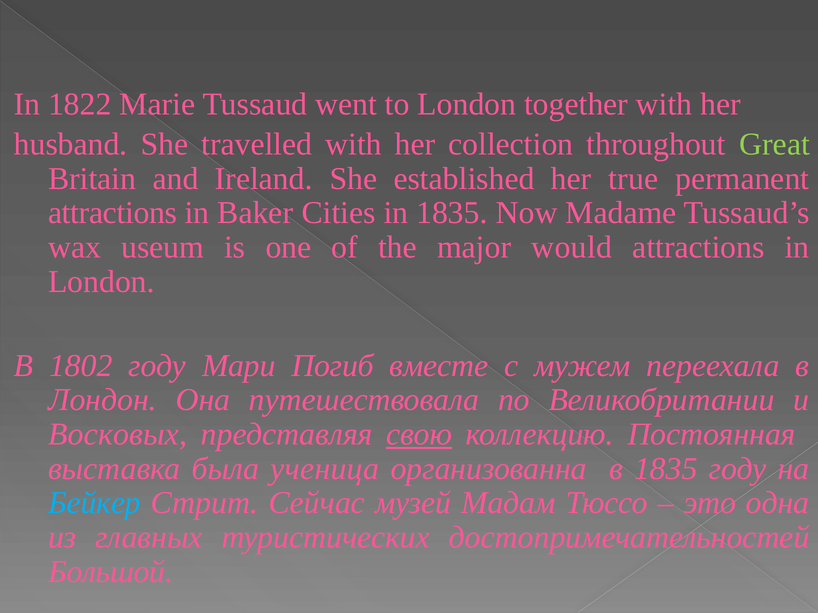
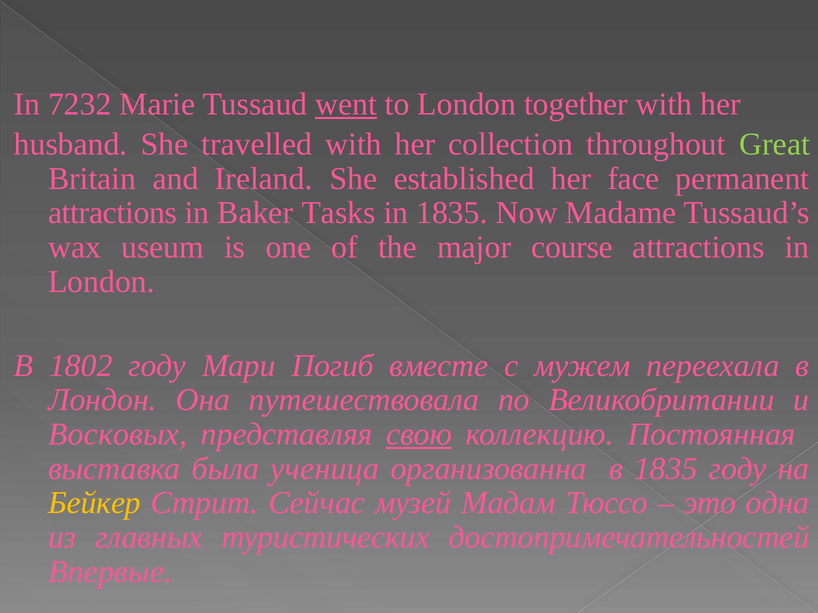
1822: 1822 -> 7232
went underline: none -> present
true: true -> face
Cities: Cities -> Tasks
would: would -> course
Бейкер colour: light blue -> yellow
Большой: Большой -> Впервые
